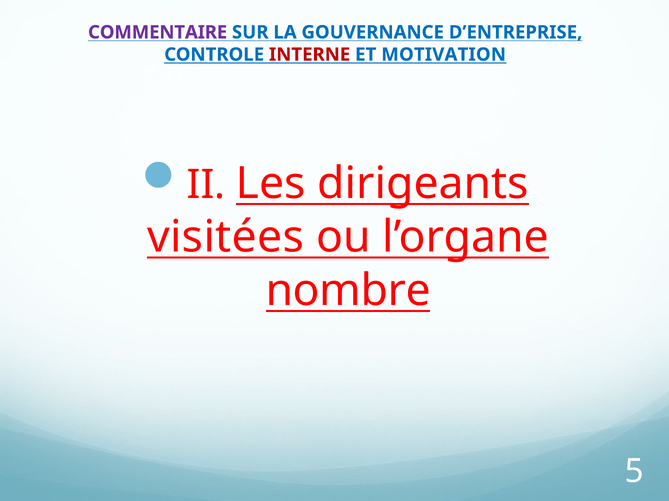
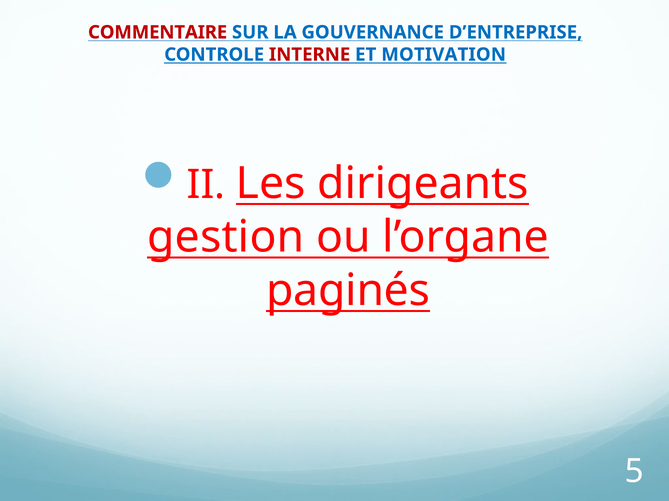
COMMENTAIRE colour: purple -> red
visitées: visitées -> gestion
nombre: nombre -> paginés
